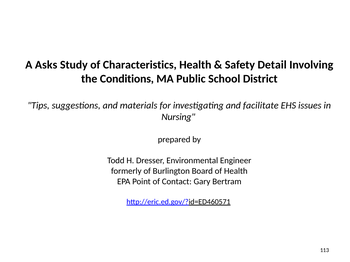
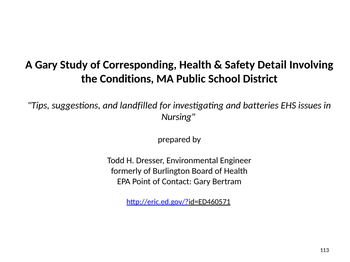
A Asks: Asks -> Gary
Characteristics: Characteristics -> Corresponding
materials: materials -> landfilled
facilitate: facilitate -> batteries
